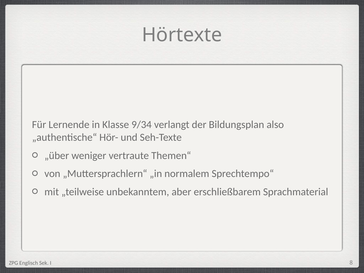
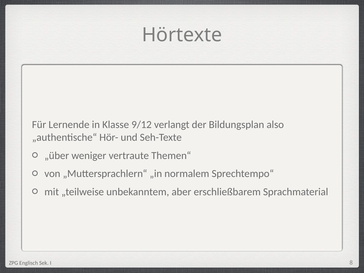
9/34: 9/34 -> 9/12
